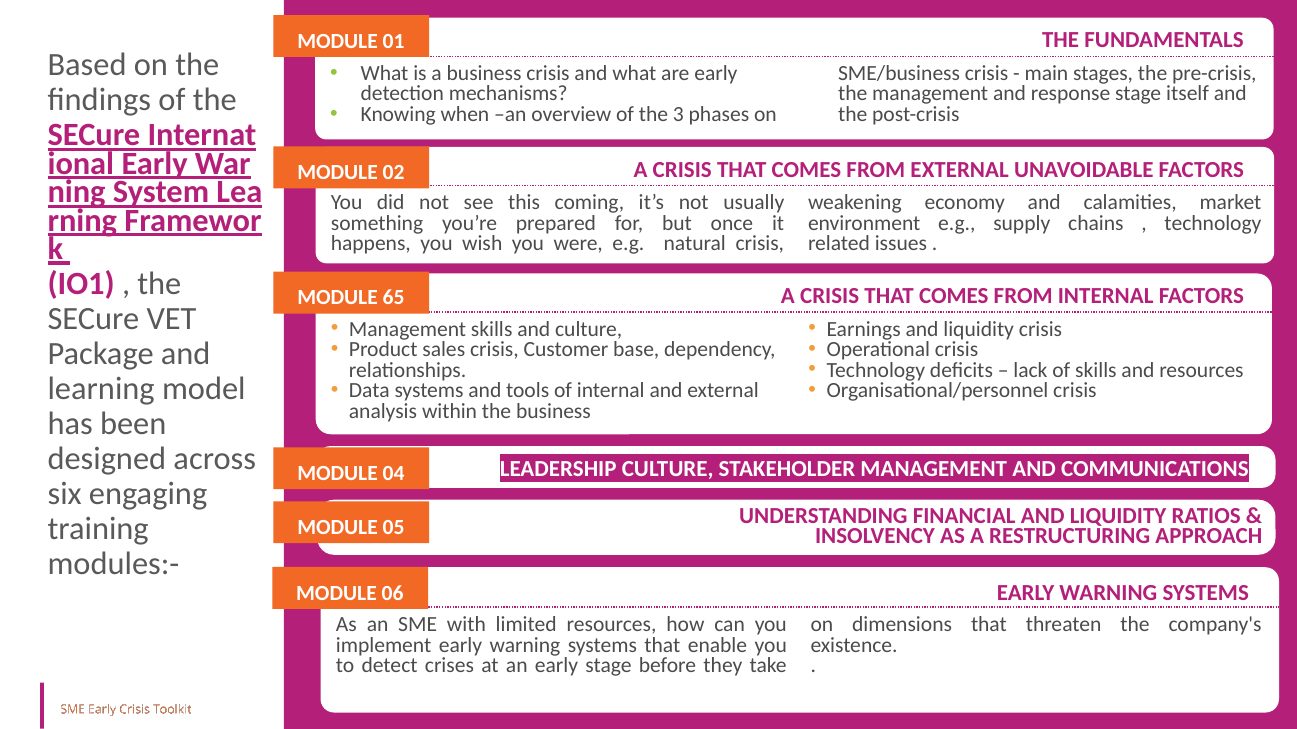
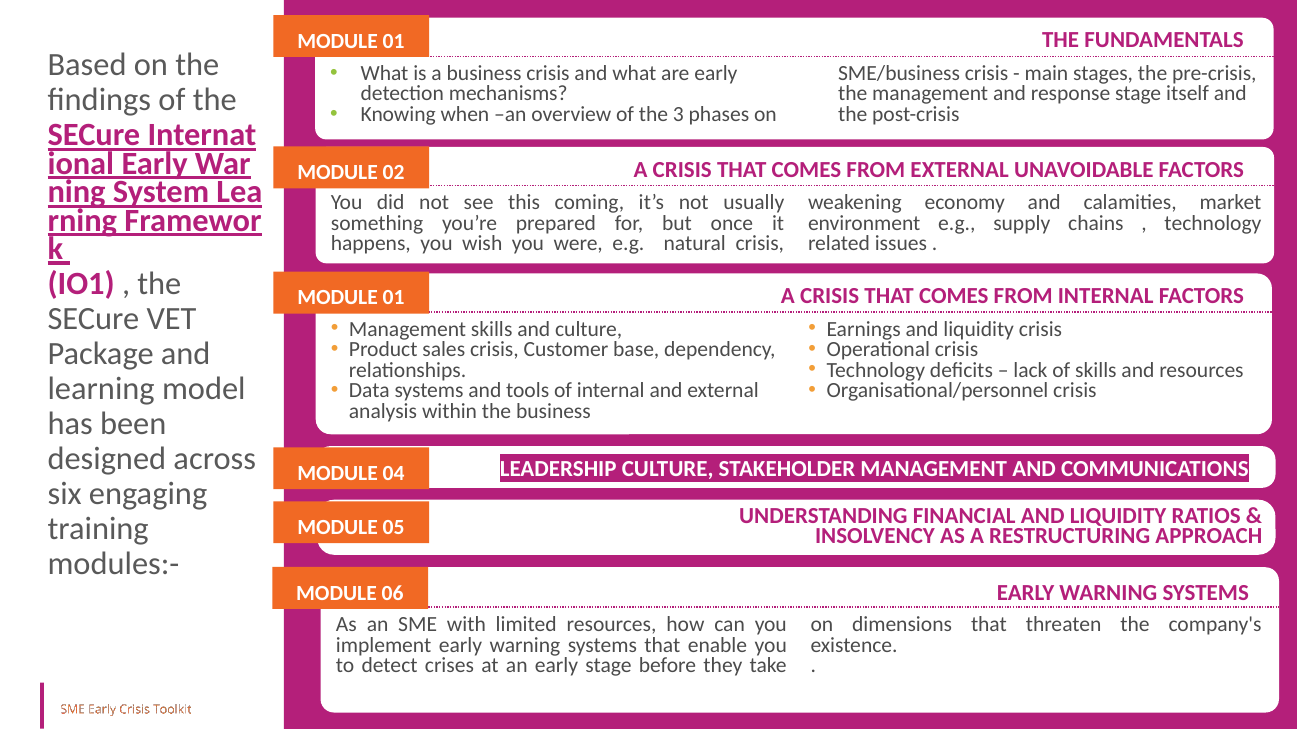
65 at (394, 298): 65 -> 01
